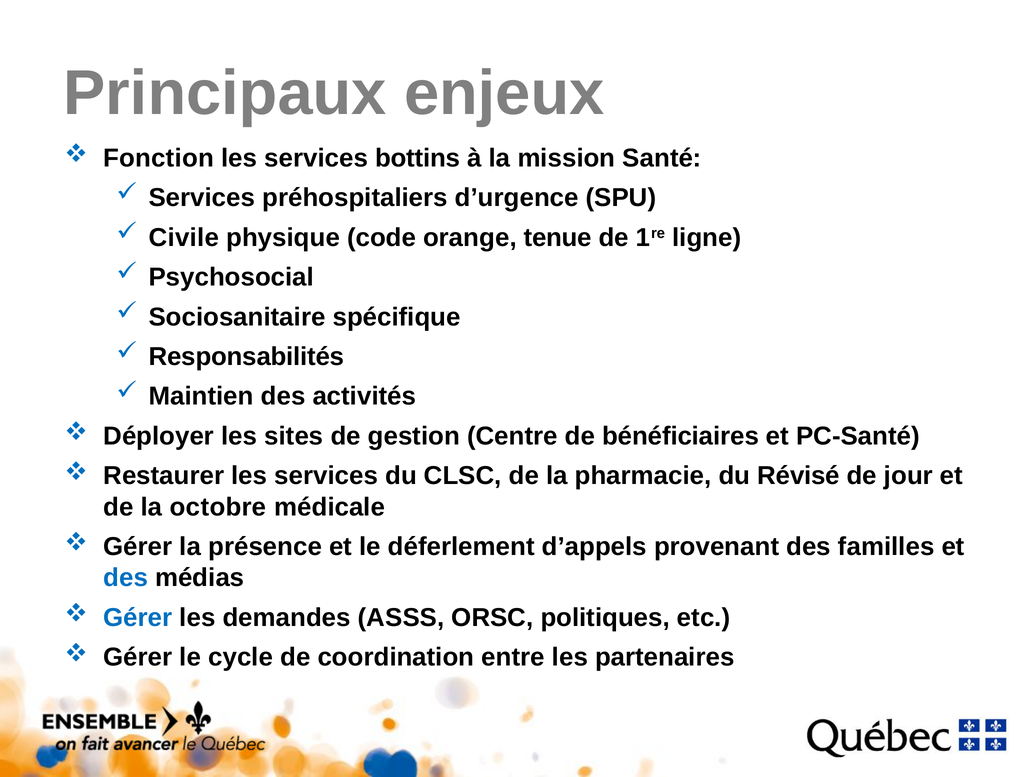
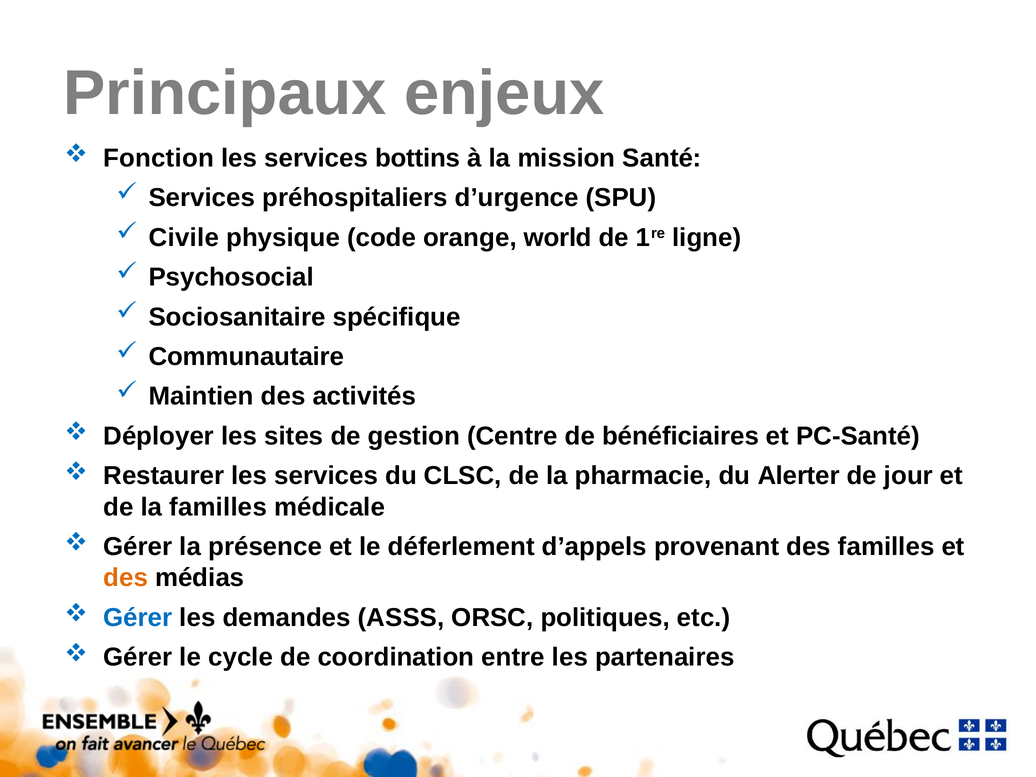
tenue: tenue -> world
Responsabilités: Responsabilités -> Communautaire
Révisé: Révisé -> Alerter
la octobre: octobre -> familles
des at (126, 578) colour: blue -> orange
